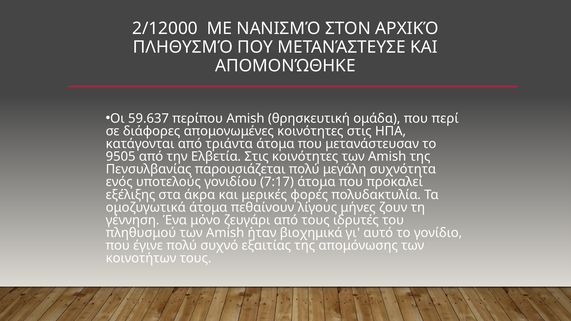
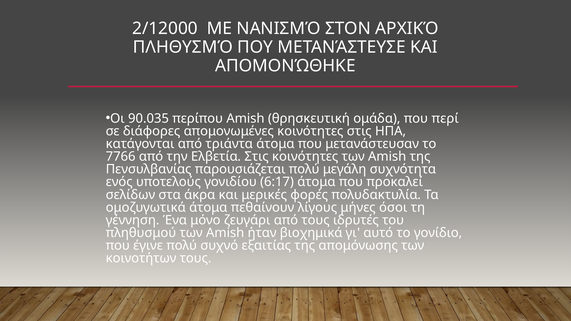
59.637: 59.637 -> 90.035
9505: 9505 -> 7766
7:17: 7:17 -> 6:17
εξέλιξης: εξέλιξης -> σελίδων
ζουν: ζουν -> όσοι
